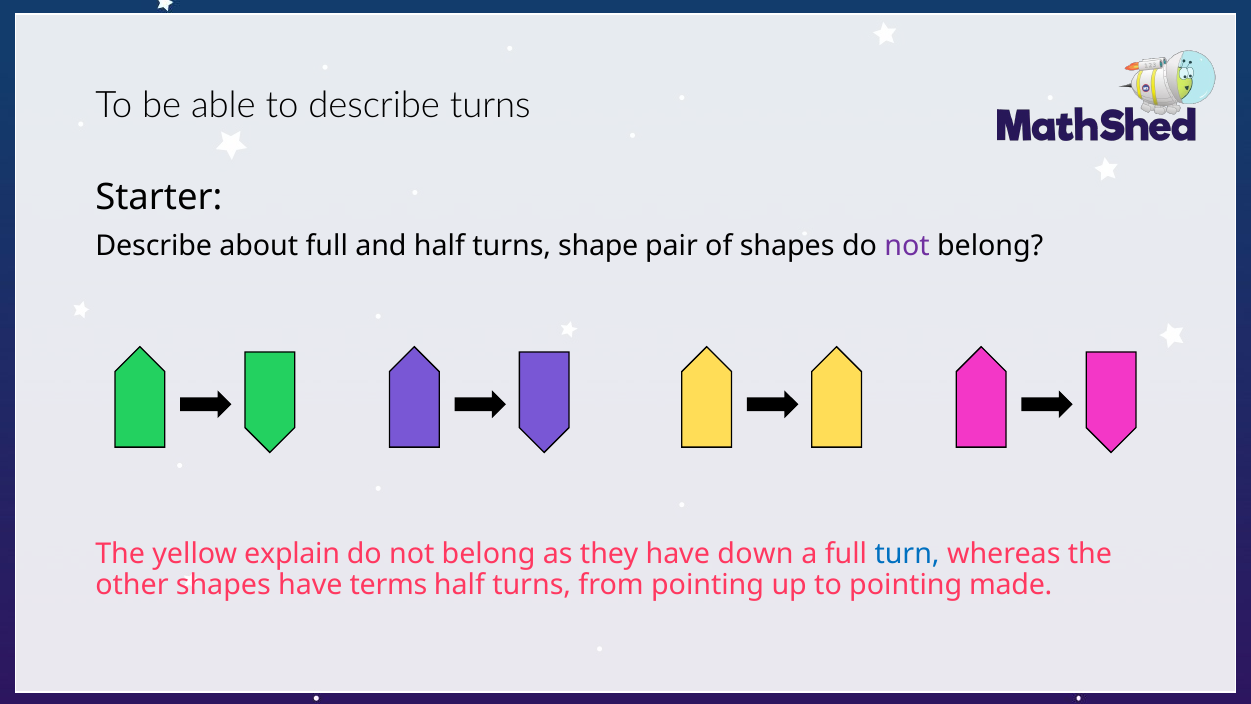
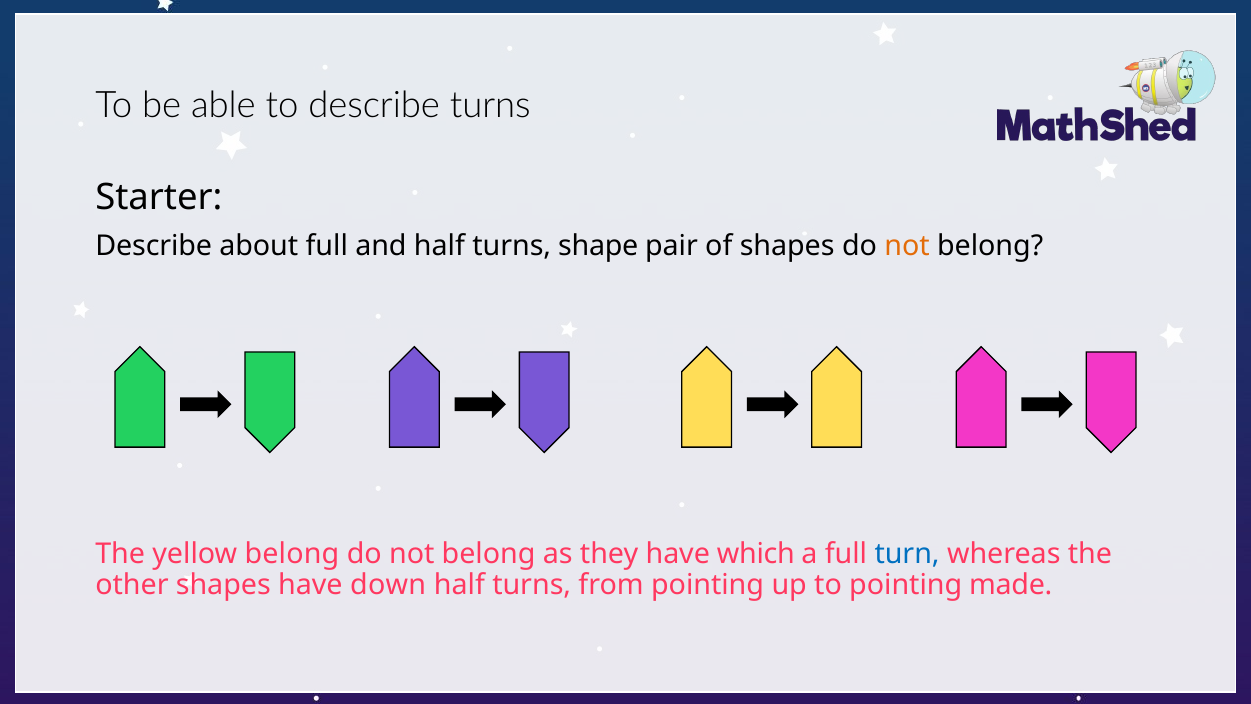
not at (907, 246) colour: purple -> orange
yellow explain: explain -> belong
down: down -> which
terms: terms -> down
